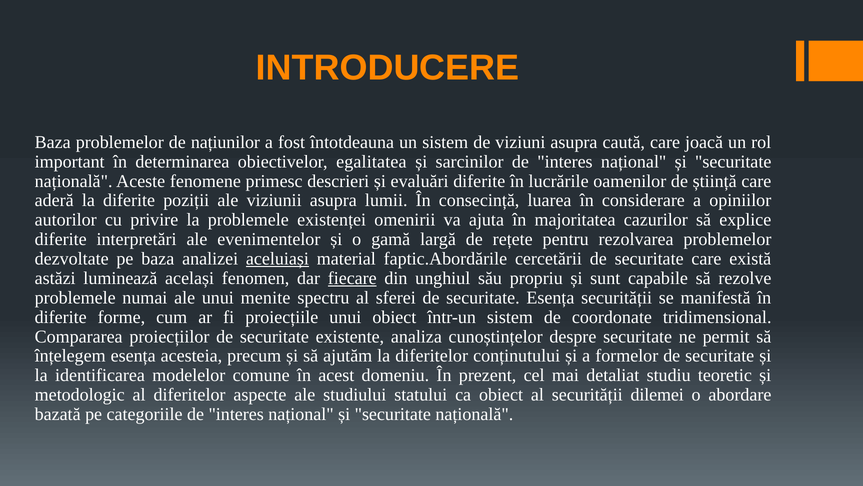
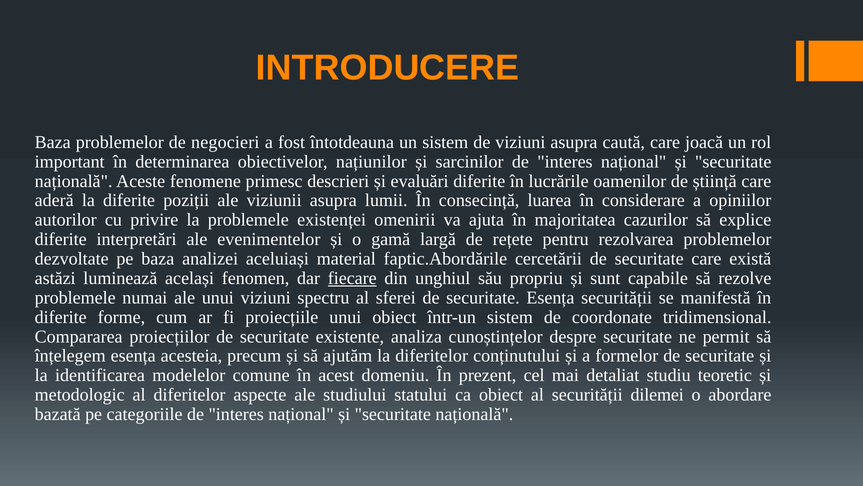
națiunilor: națiunilor -> negocieri
egalitatea: egalitatea -> națiunilor
aceluiași underline: present -> none
unui menite: menite -> viziuni
